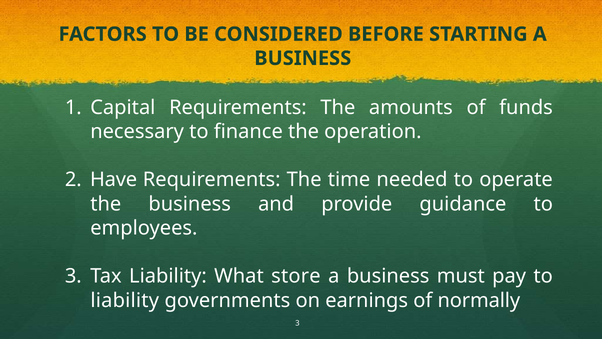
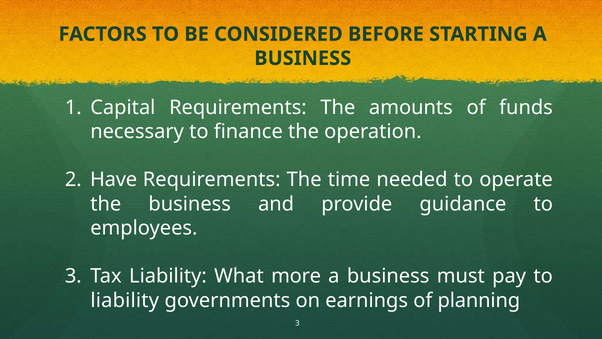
store: store -> more
normally: normally -> planning
